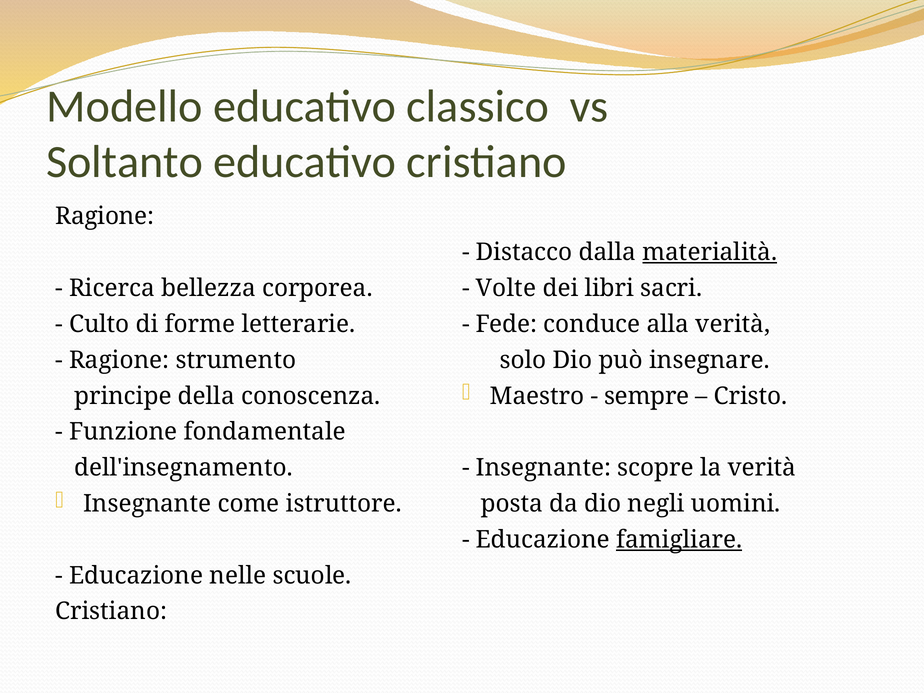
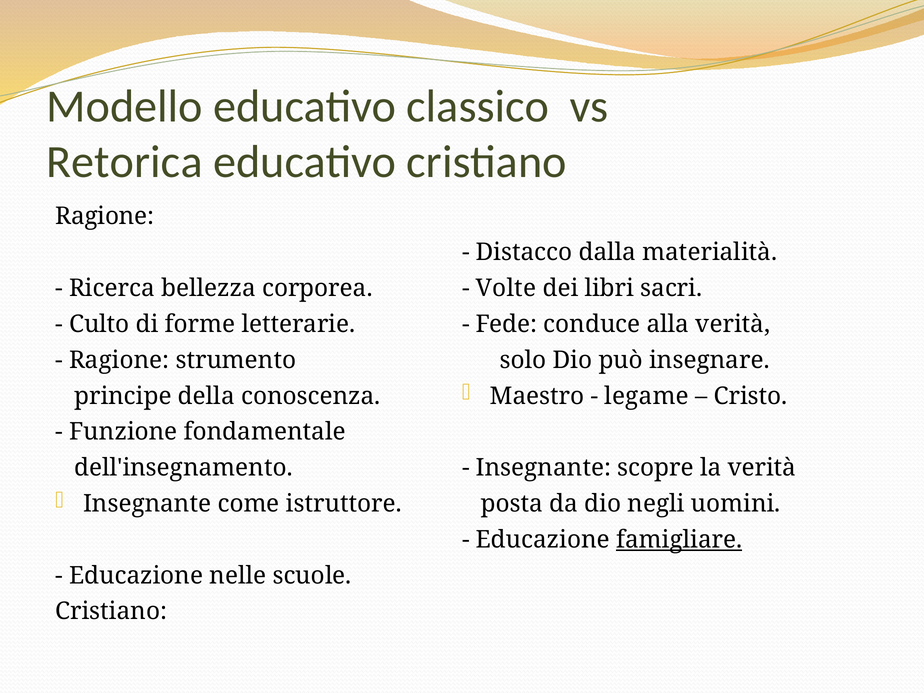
Soltanto: Soltanto -> Retorica
materialità underline: present -> none
sempre: sempre -> legame
